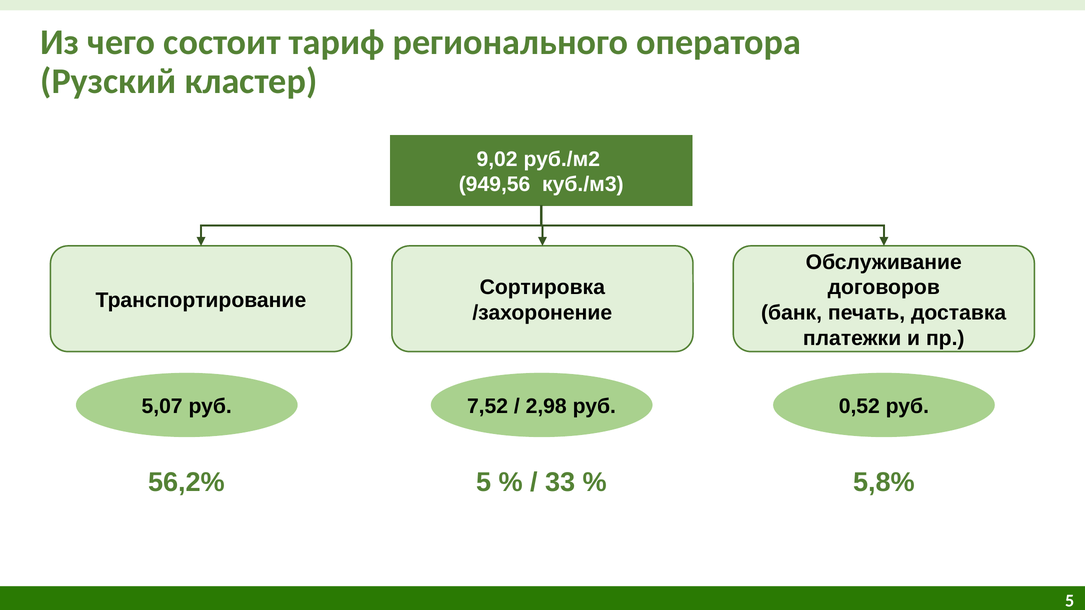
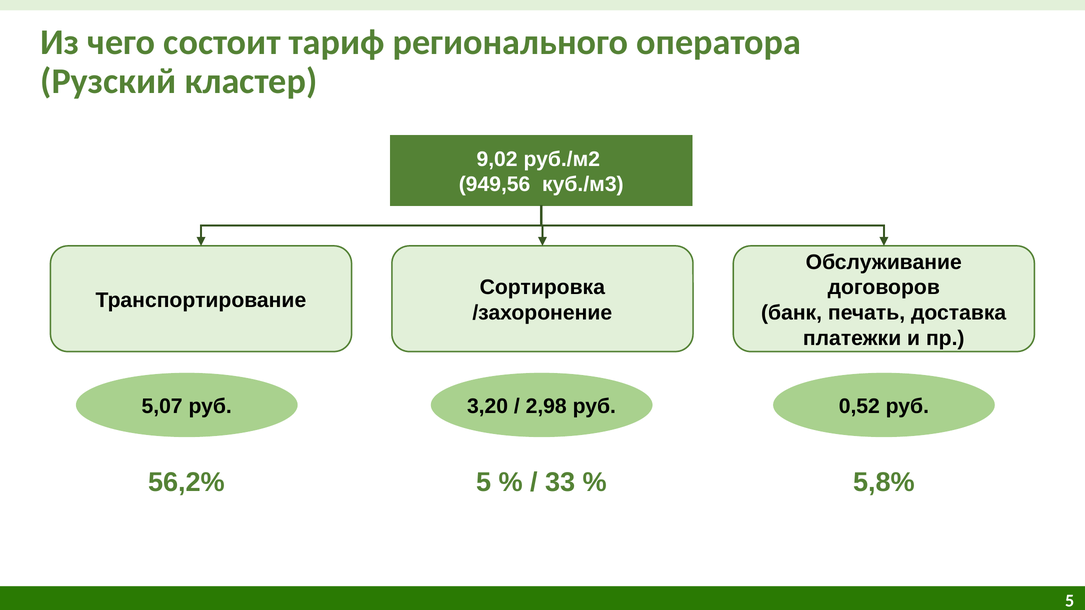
7,52: 7,52 -> 3,20
